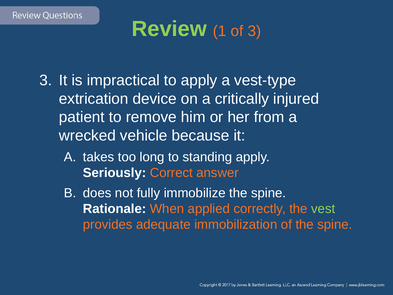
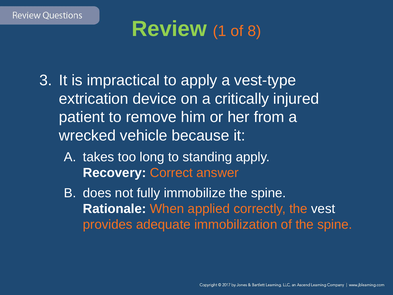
of 3: 3 -> 8
Seriously: Seriously -> Recovery
vest colour: light green -> white
